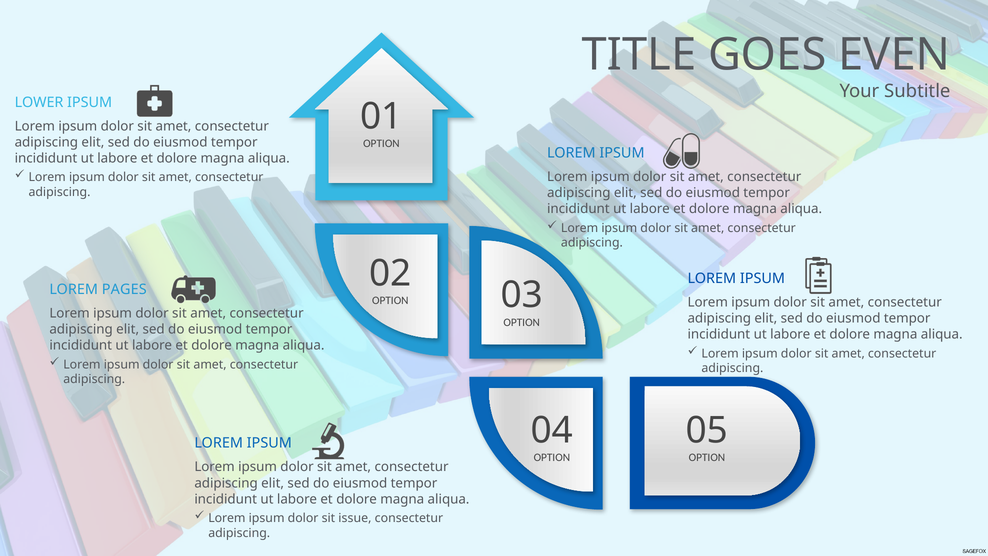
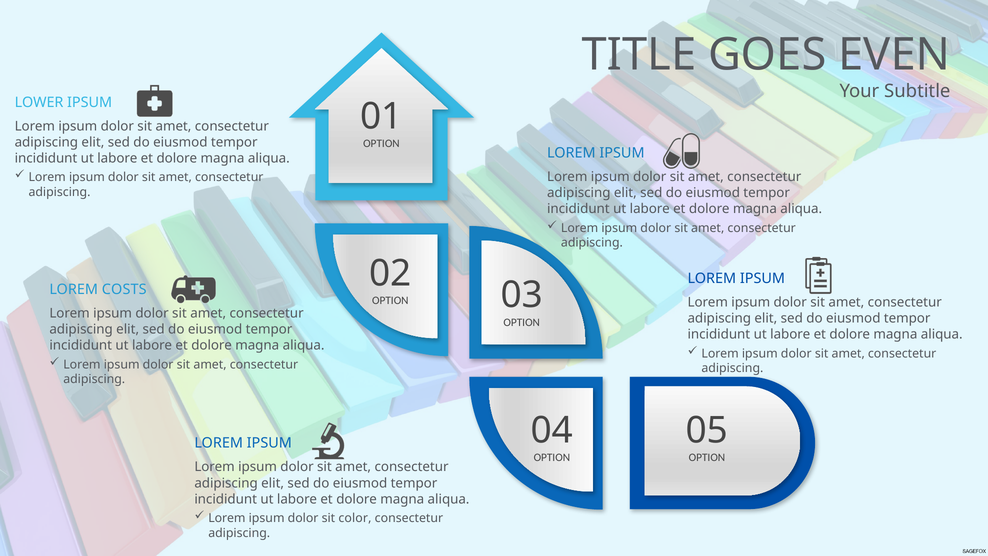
PAGES: PAGES -> COSTS
issue: issue -> color
